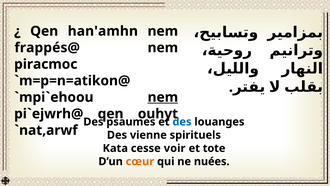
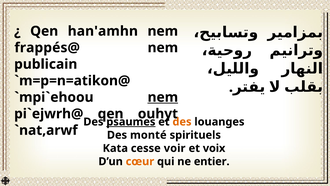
piracmoc: piracmoc -> publicain
psaumes underline: none -> present
des at (182, 122) colour: blue -> orange
vienne: vienne -> monté
tote: tote -> voix
nuées: nuées -> entier
